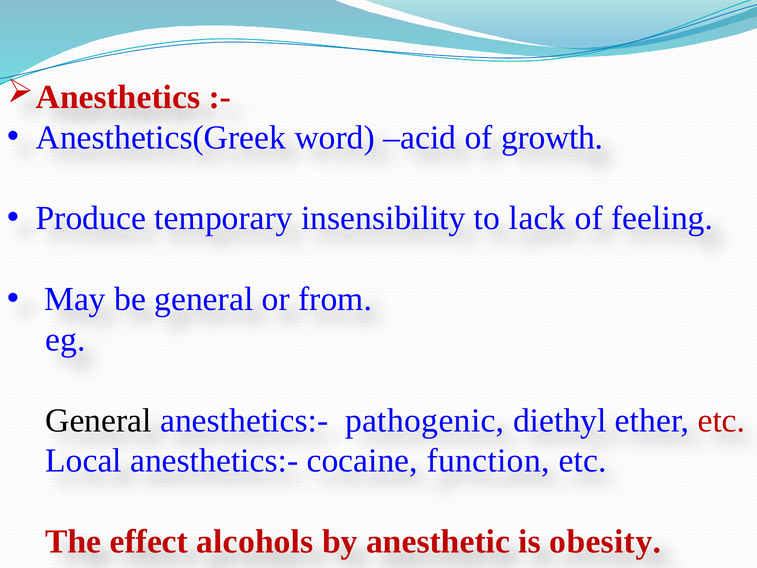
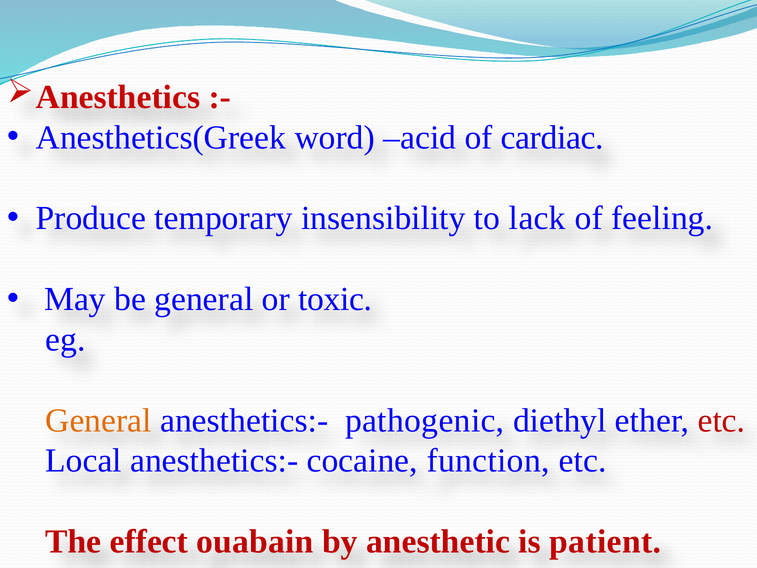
growth: growth -> cardiac
from: from -> toxic
General at (98, 420) colour: black -> orange
alcohols: alcohols -> ouabain
obesity: obesity -> patient
